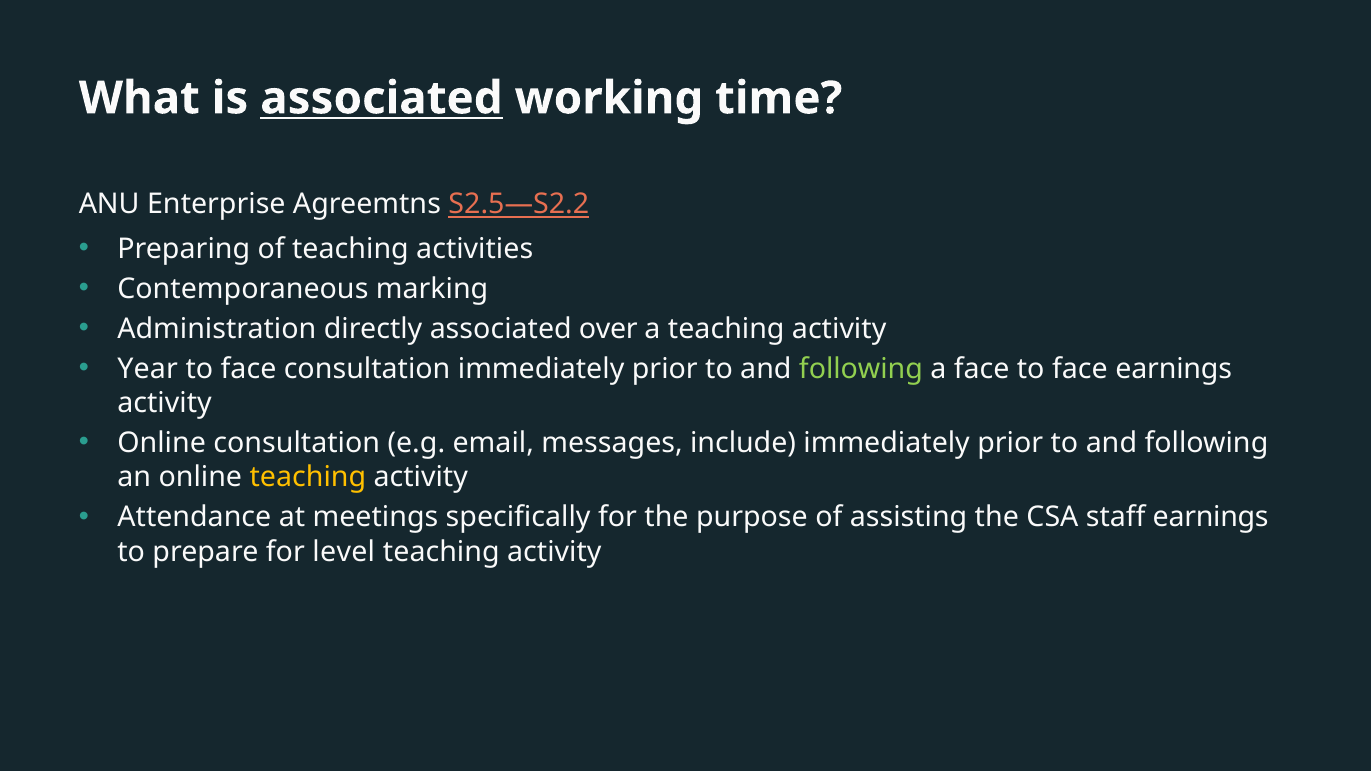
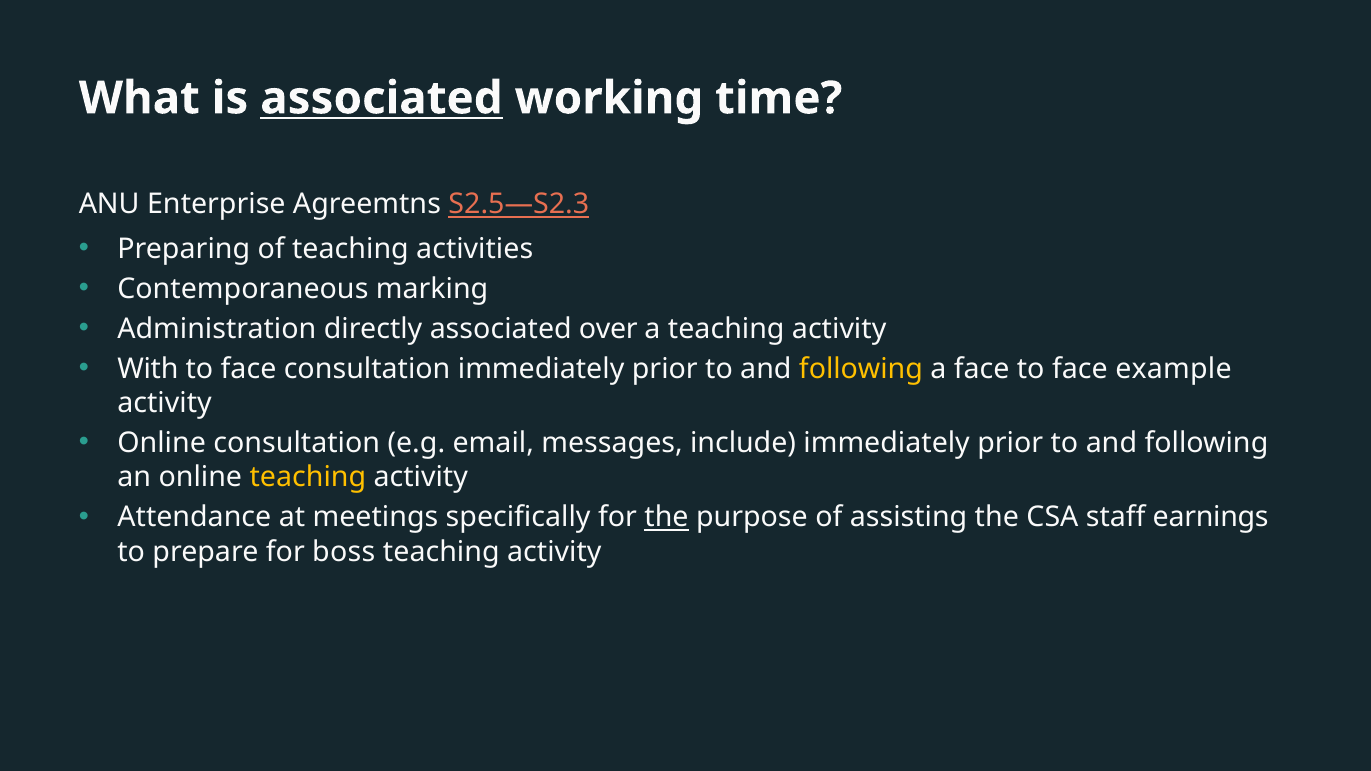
S2.5—S2.2: S2.5—S2.2 -> S2.5—S2.3
Year: Year -> With
following at (861, 369) colour: light green -> yellow
face earnings: earnings -> example
the at (666, 518) underline: none -> present
level: level -> boss
